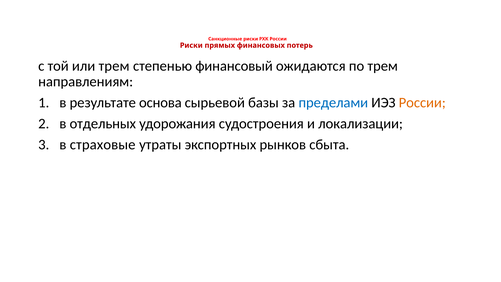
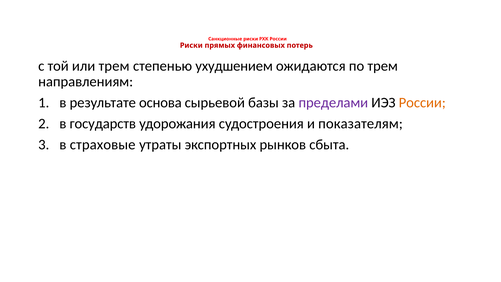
финансовый: финансовый -> ухудшением
пределами colour: blue -> purple
отдельных: отдельных -> государств
локализации: локализации -> показателям
